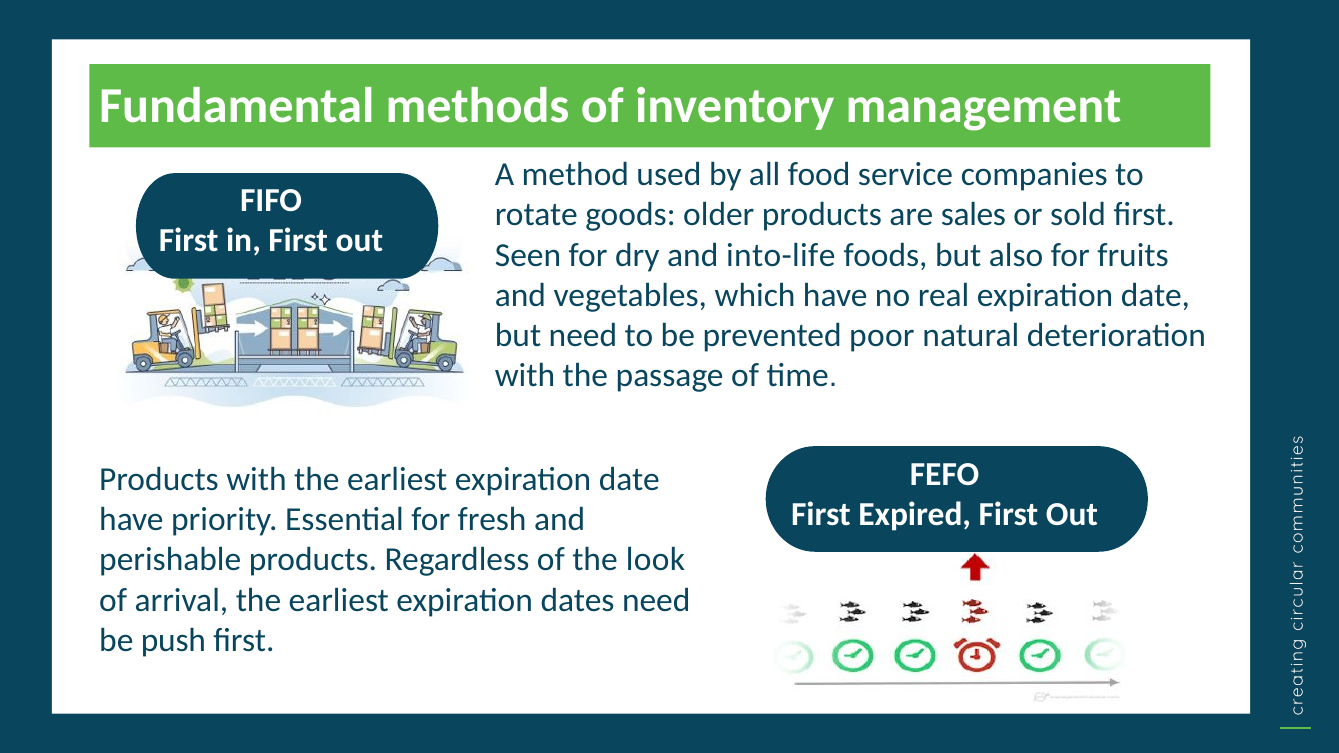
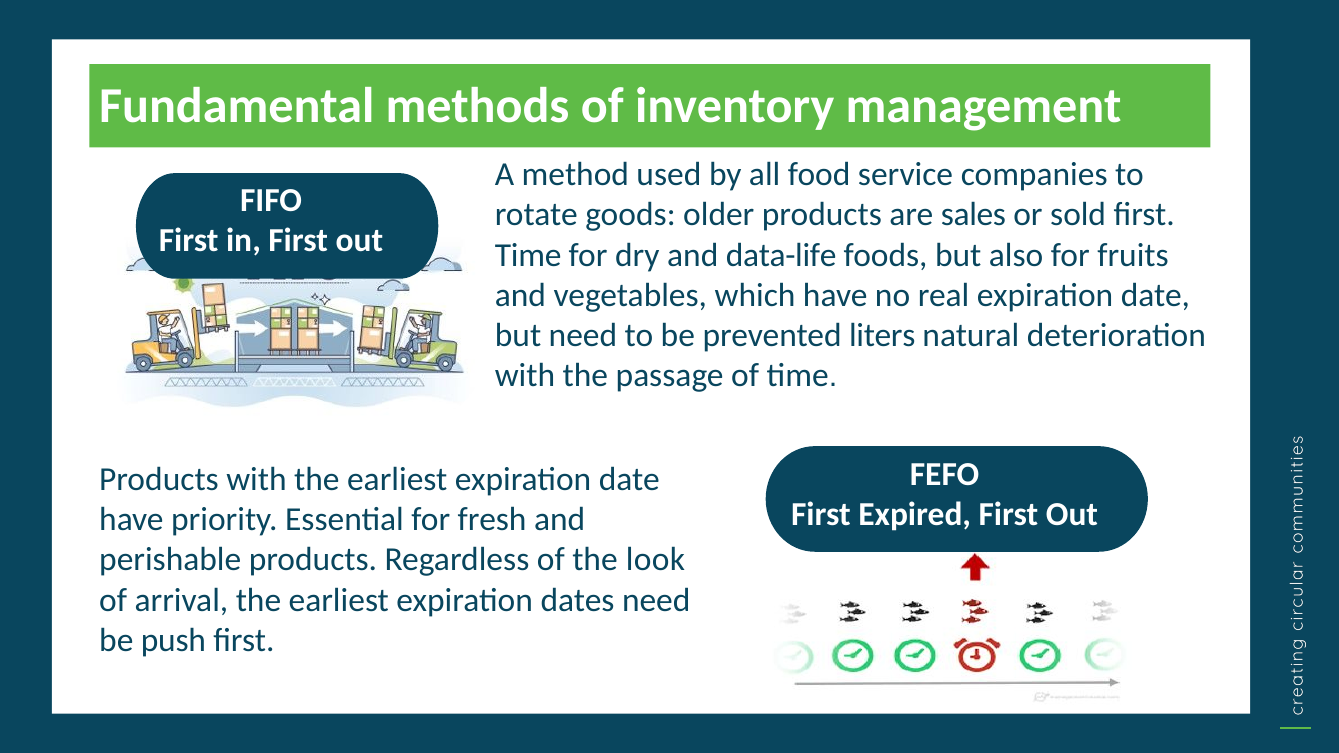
Seen at (528, 255): Seen -> Time
into-life: into-life -> data-life
poor: poor -> liters
